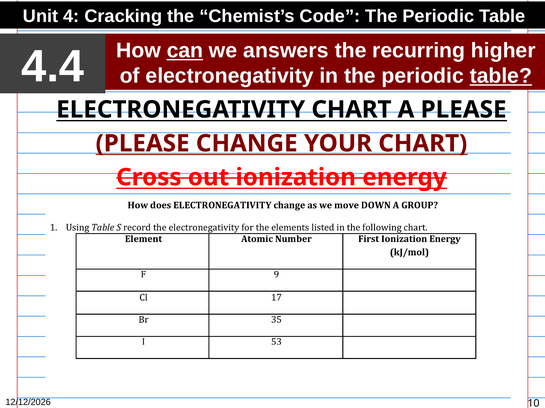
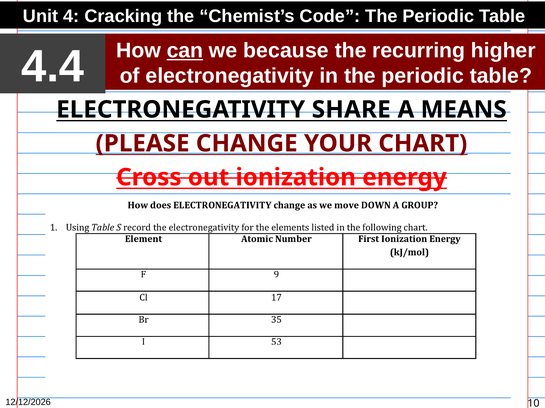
answers: answers -> because
table at (501, 76) underline: present -> none
ELECTRONEGATIVITY CHART: CHART -> SHARE
A PLEASE: PLEASE -> MEANS
